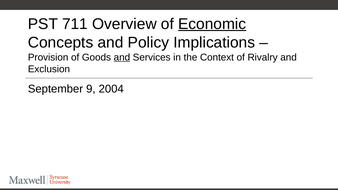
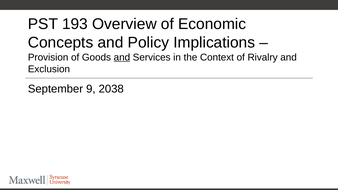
711: 711 -> 193
Economic underline: present -> none
2004: 2004 -> 2038
